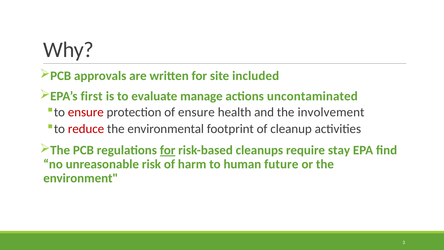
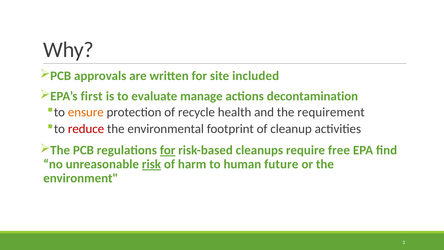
uncontaminated: uncontaminated -> decontamination
ensure at (86, 112) colour: red -> orange
of ensure: ensure -> recycle
involvement: involvement -> requirement
stay: stay -> free
risk underline: none -> present
